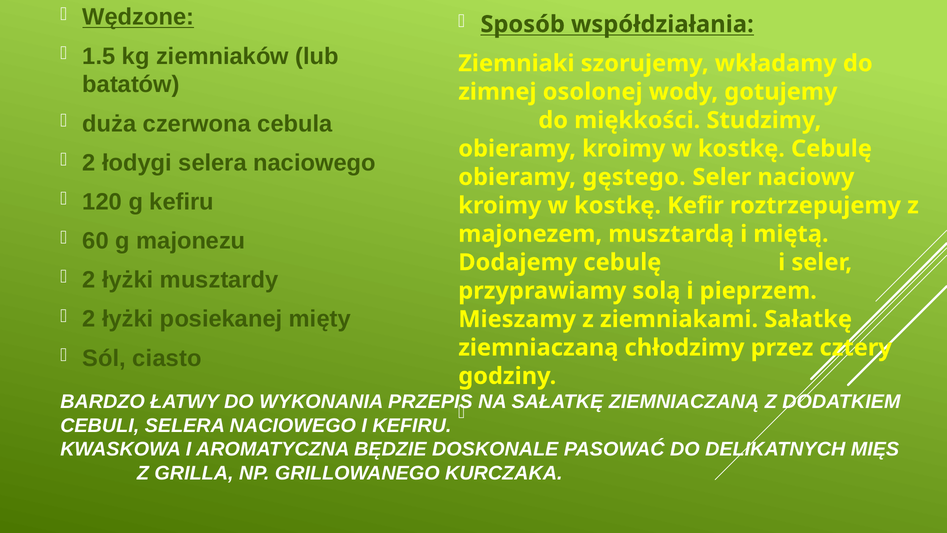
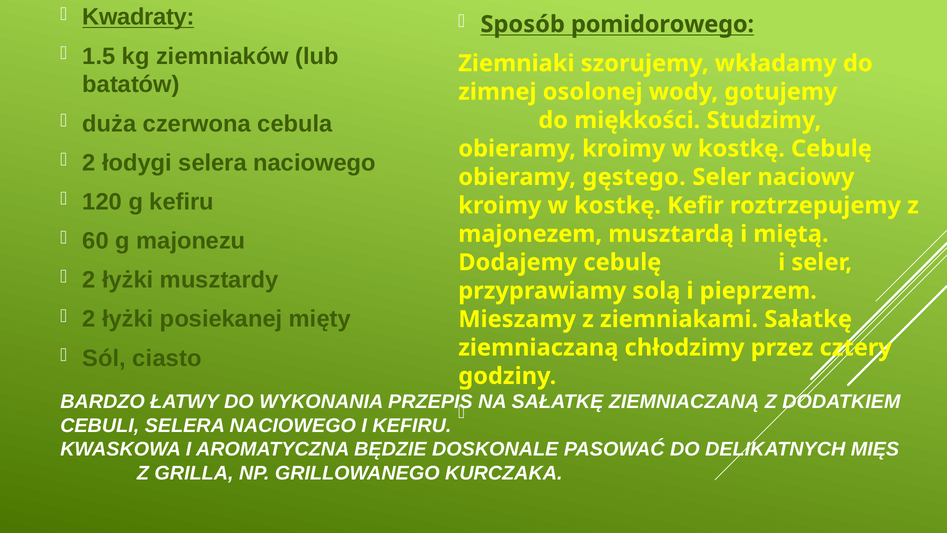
Wędzone: Wędzone -> Kwadraty
współdziałania: współdziałania -> pomidorowego
